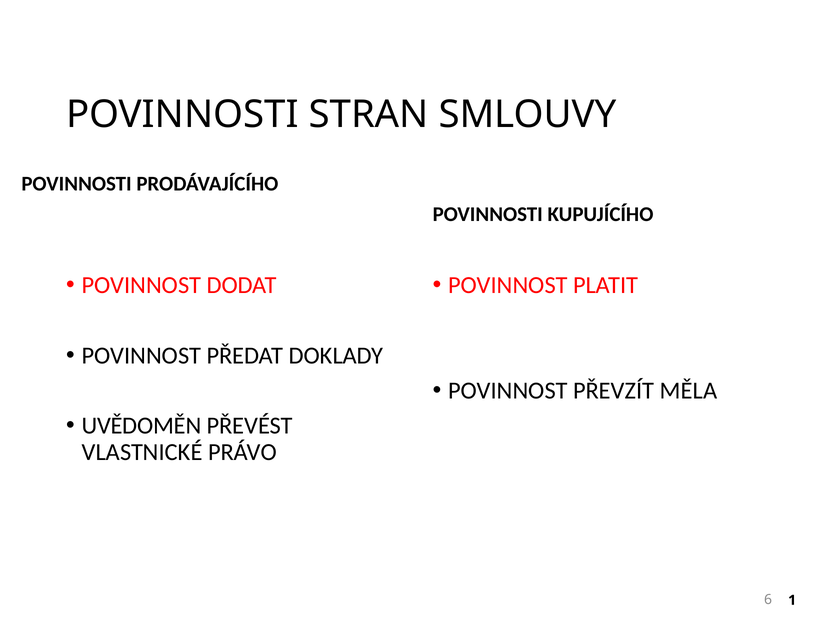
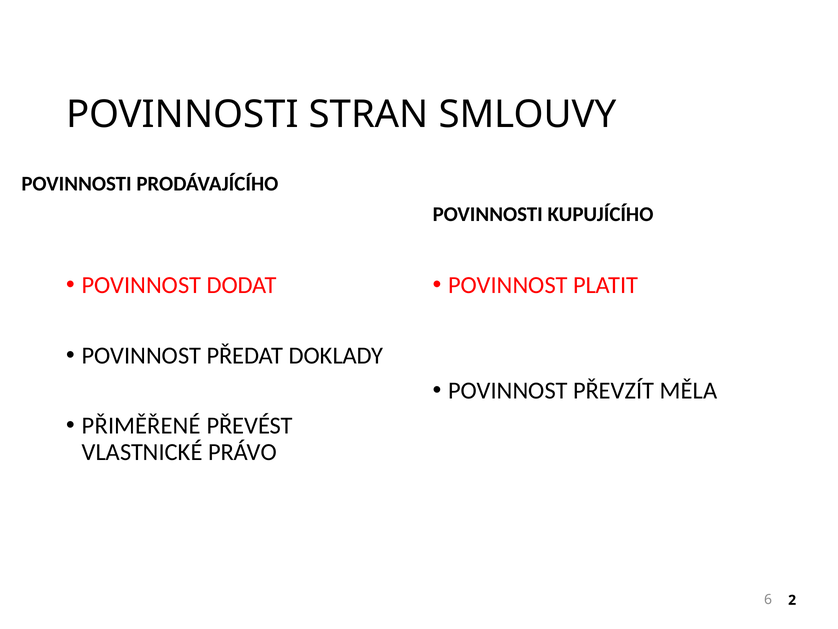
UVĚDOMĚN: UVĚDOMĚN -> PŘIMĚŘENÉ
1: 1 -> 2
